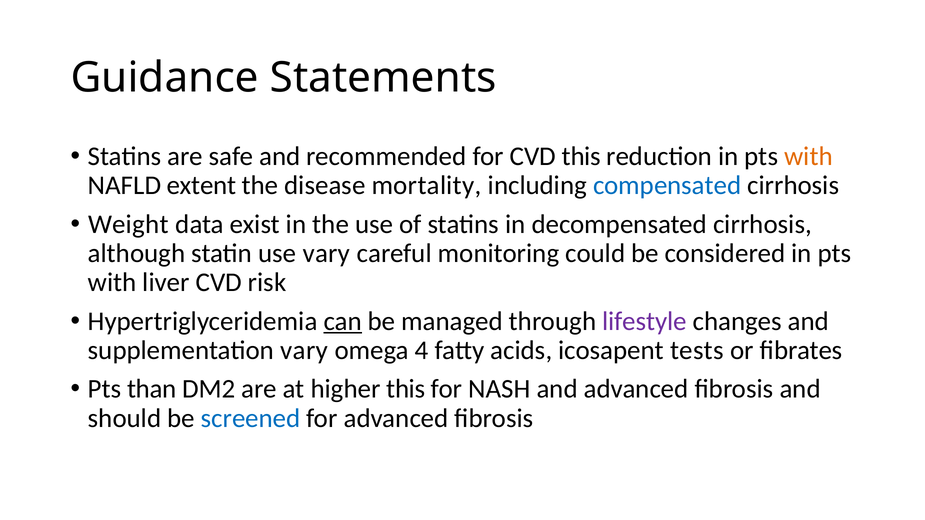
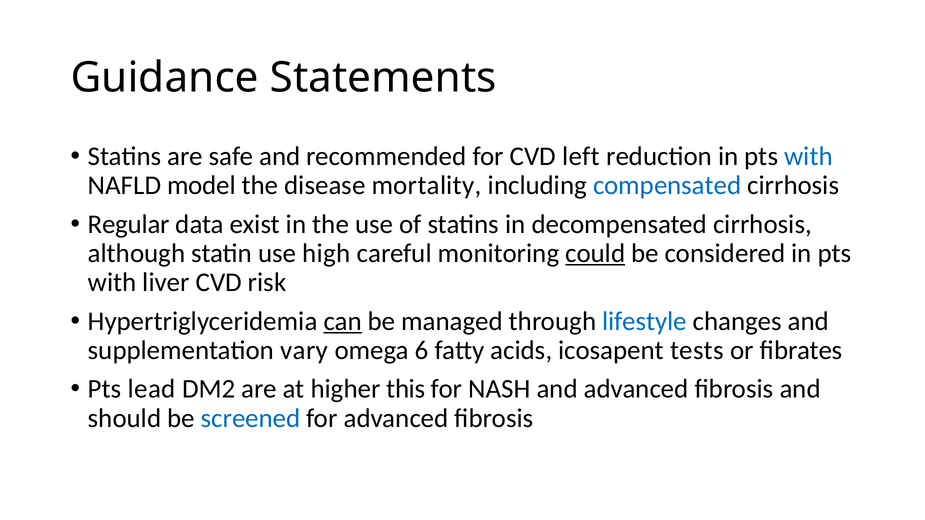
CVD this: this -> left
with at (808, 156) colour: orange -> blue
extent: extent -> model
Weight: Weight -> Regular
use vary: vary -> high
could underline: none -> present
lifestyle colour: purple -> blue
4: 4 -> 6
than: than -> lead
